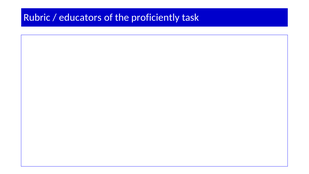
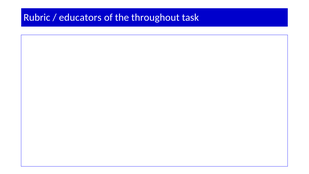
proficiently: proficiently -> throughout
